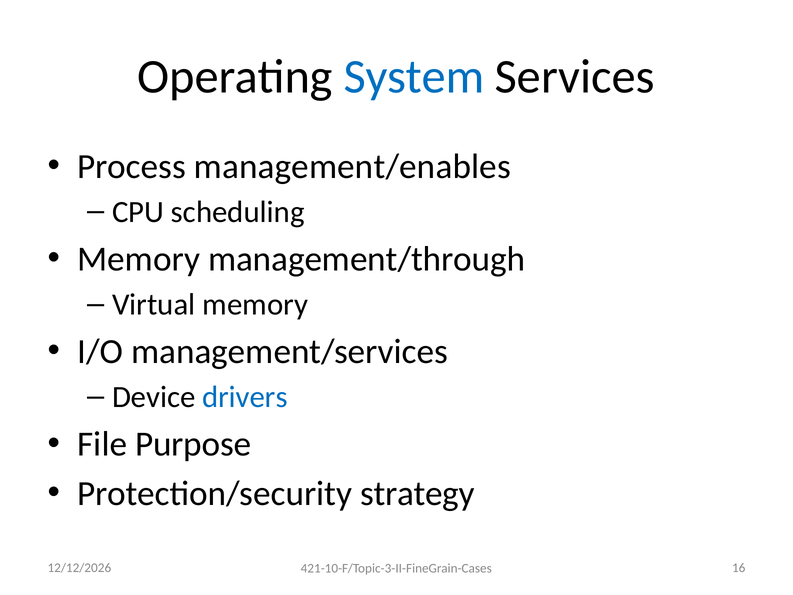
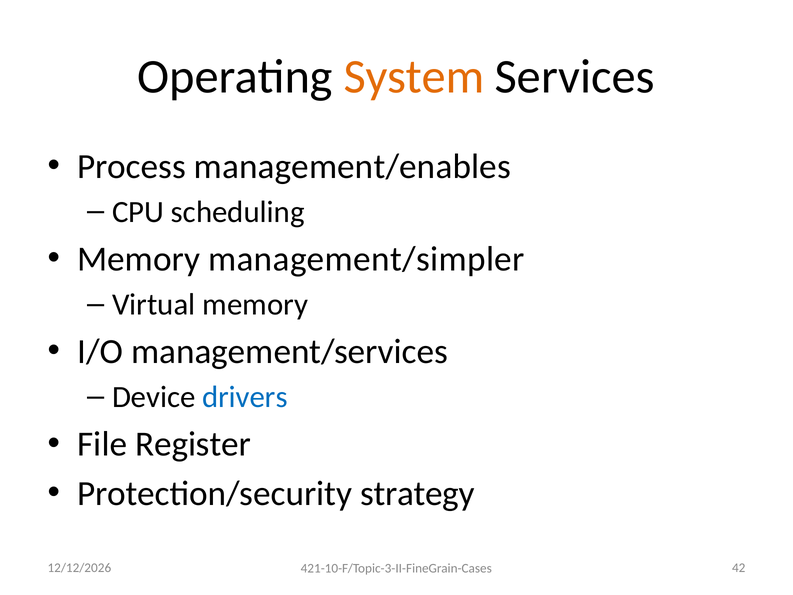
System colour: blue -> orange
management/through: management/through -> management/simpler
Purpose: Purpose -> Register
16: 16 -> 42
